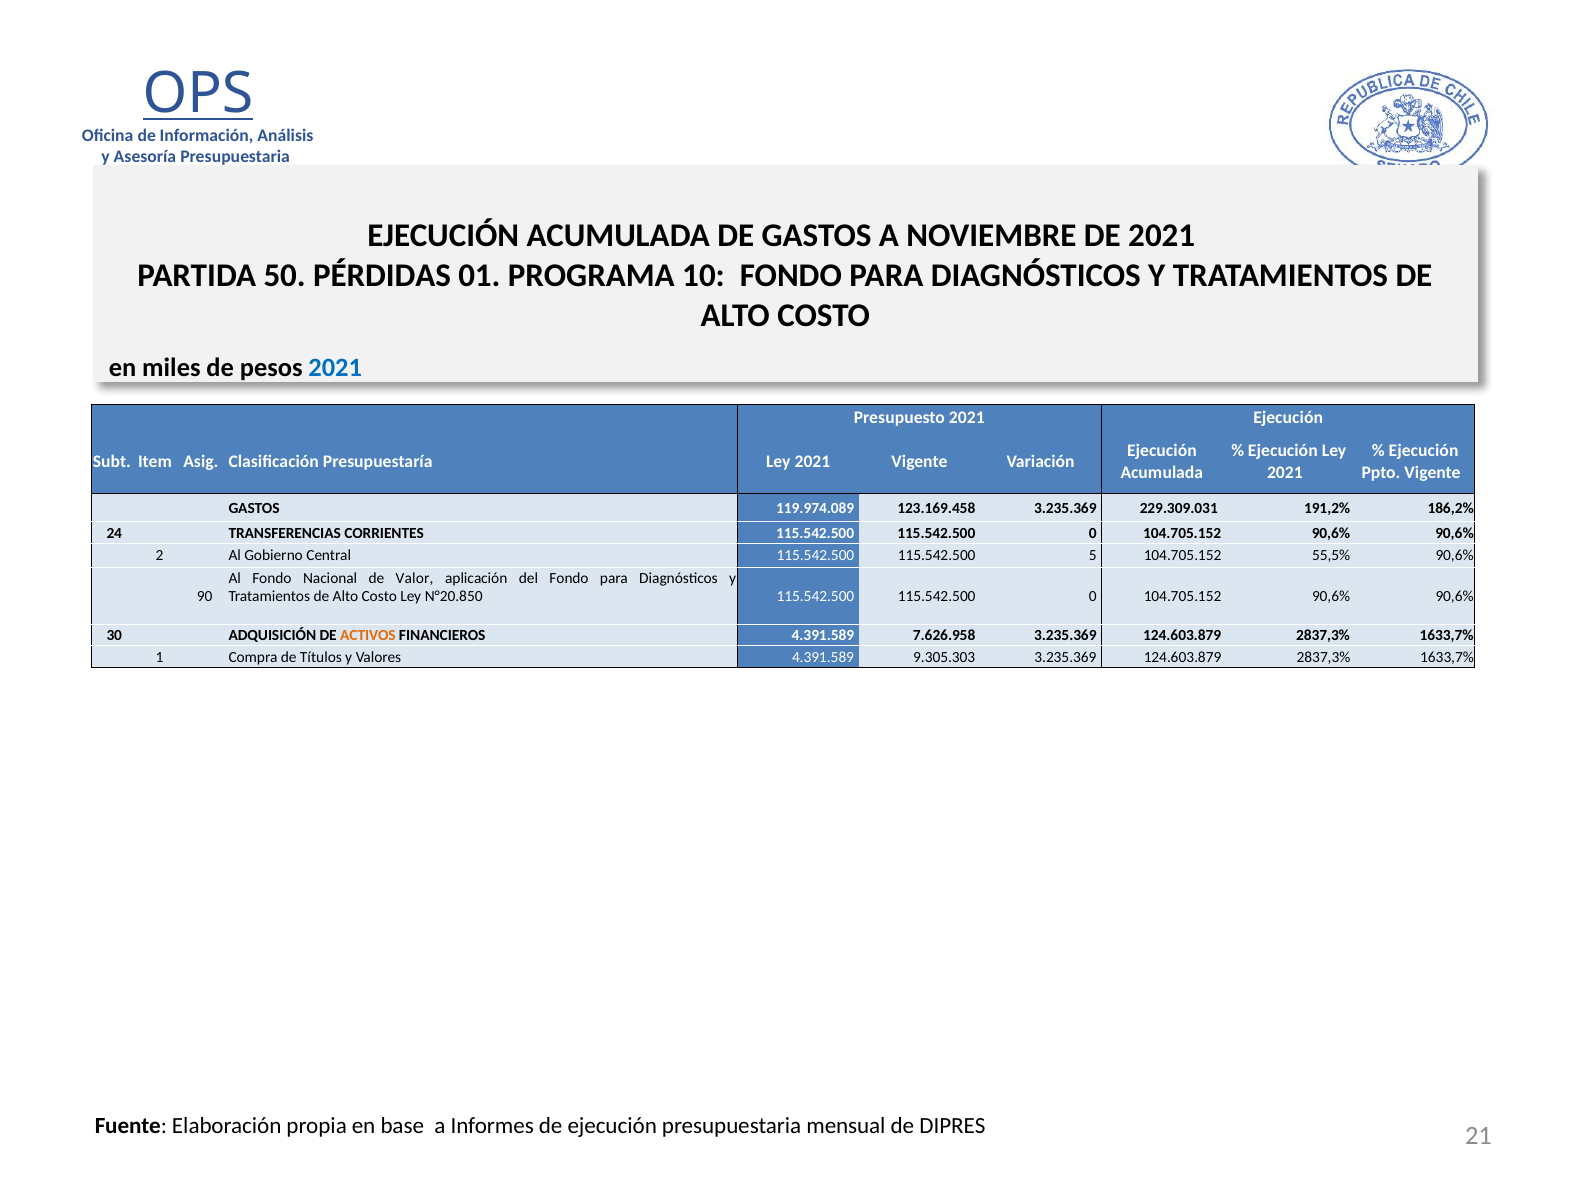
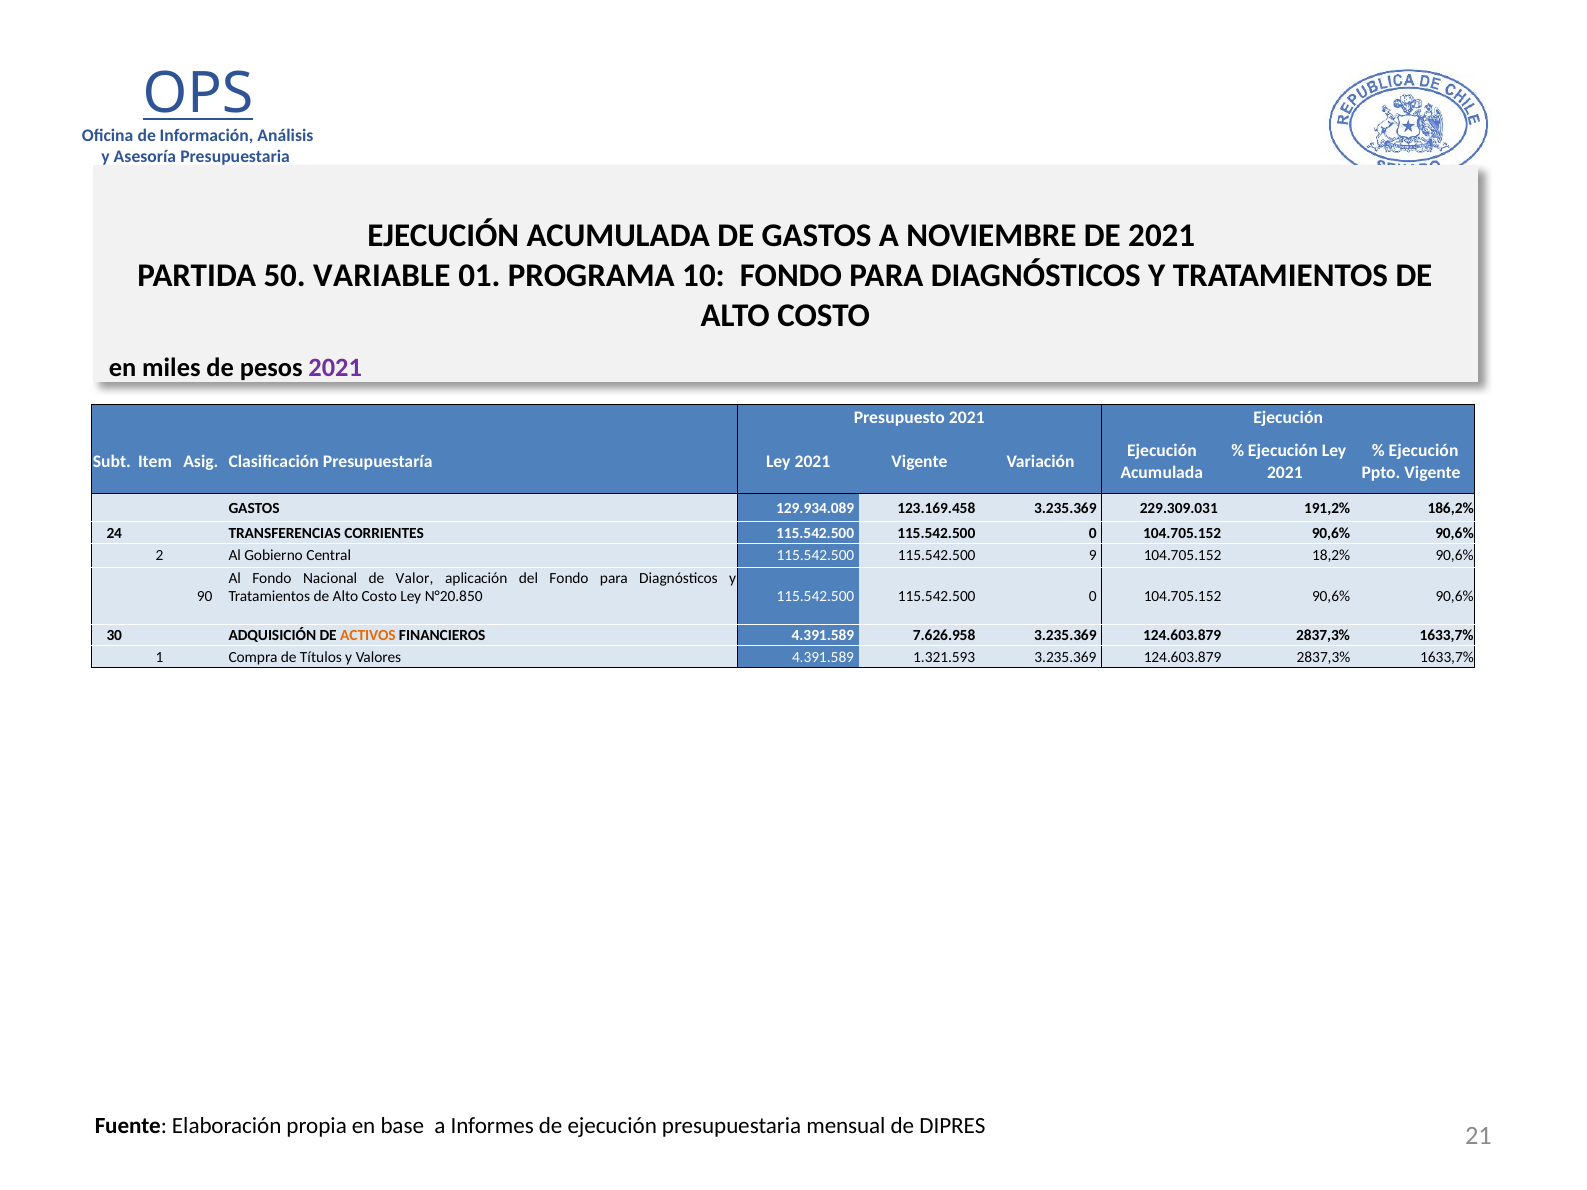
PÉRDIDAS: PÉRDIDAS -> VARIABLE
2021 at (335, 367) colour: blue -> purple
119.974.089: 119.974.089 -> 129.934.089
5: 5 -> 9
55,5%: 55,5% -> 18,2%
9.305.303: 9.305.303 -> 1.321.593
